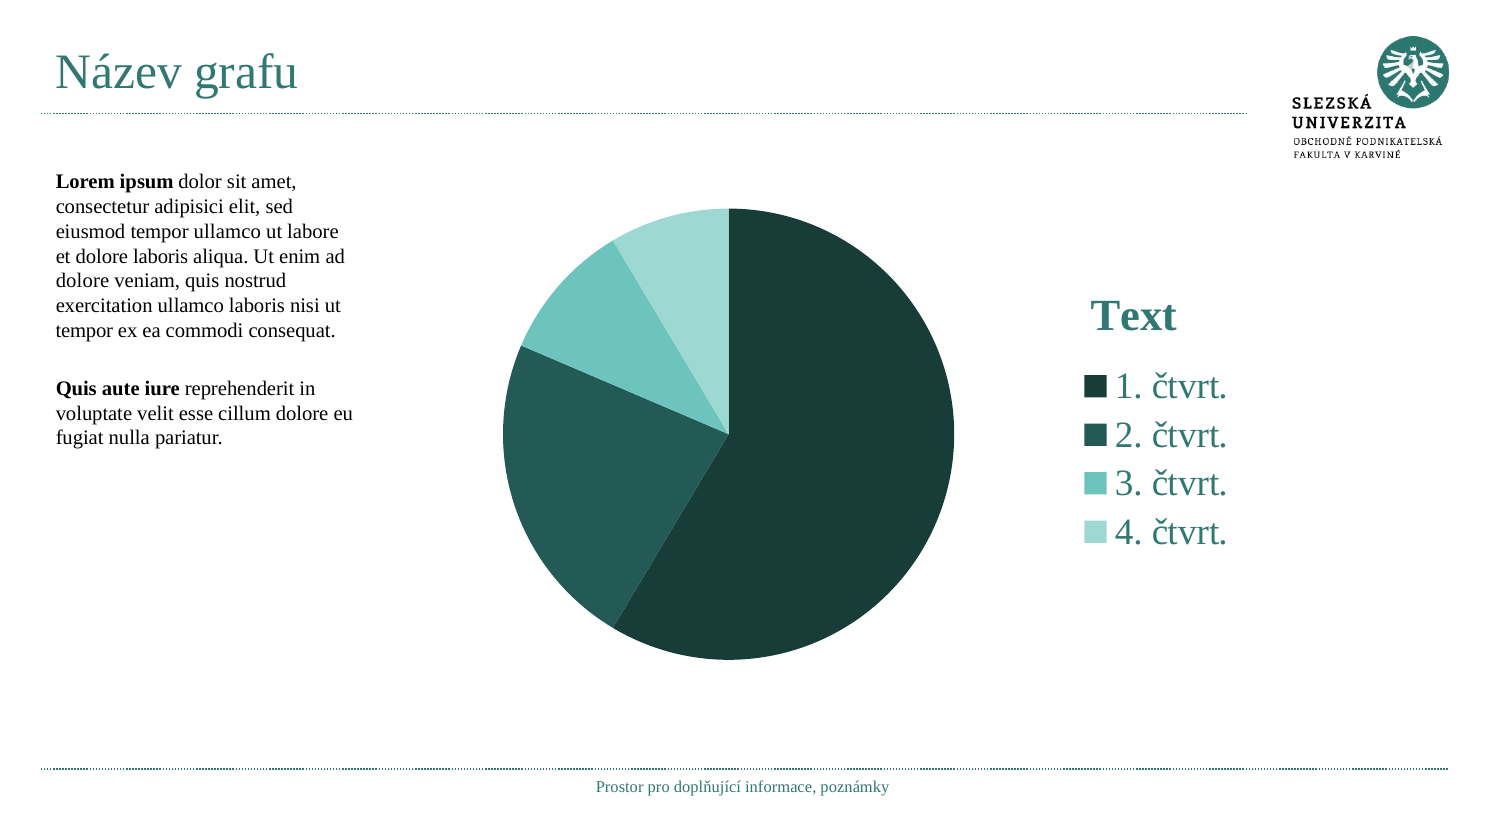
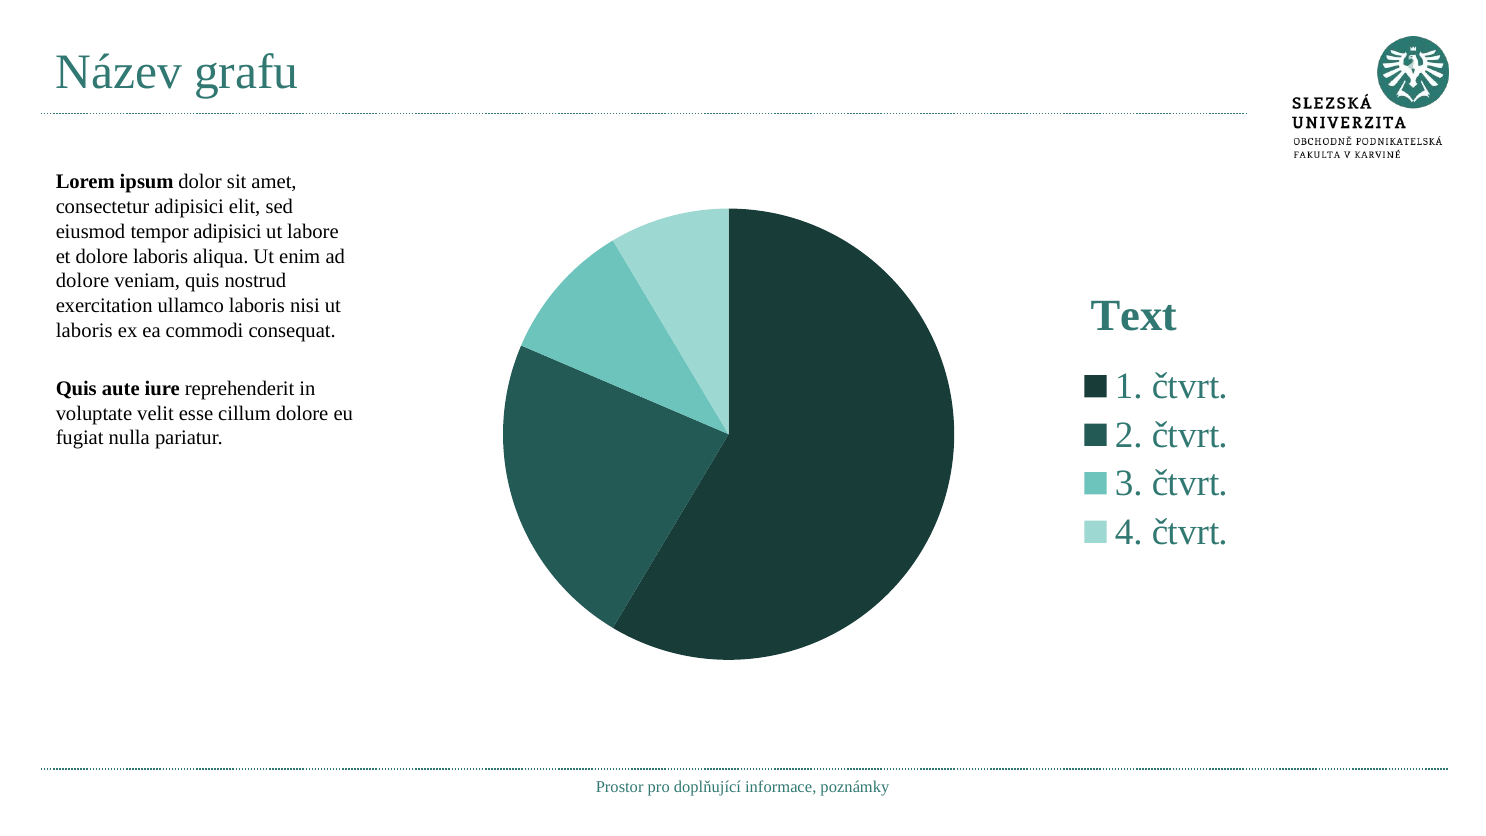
tempor ullamco: ullamco -> adipisici
tempor at (84, 331): tempor -> laboris
